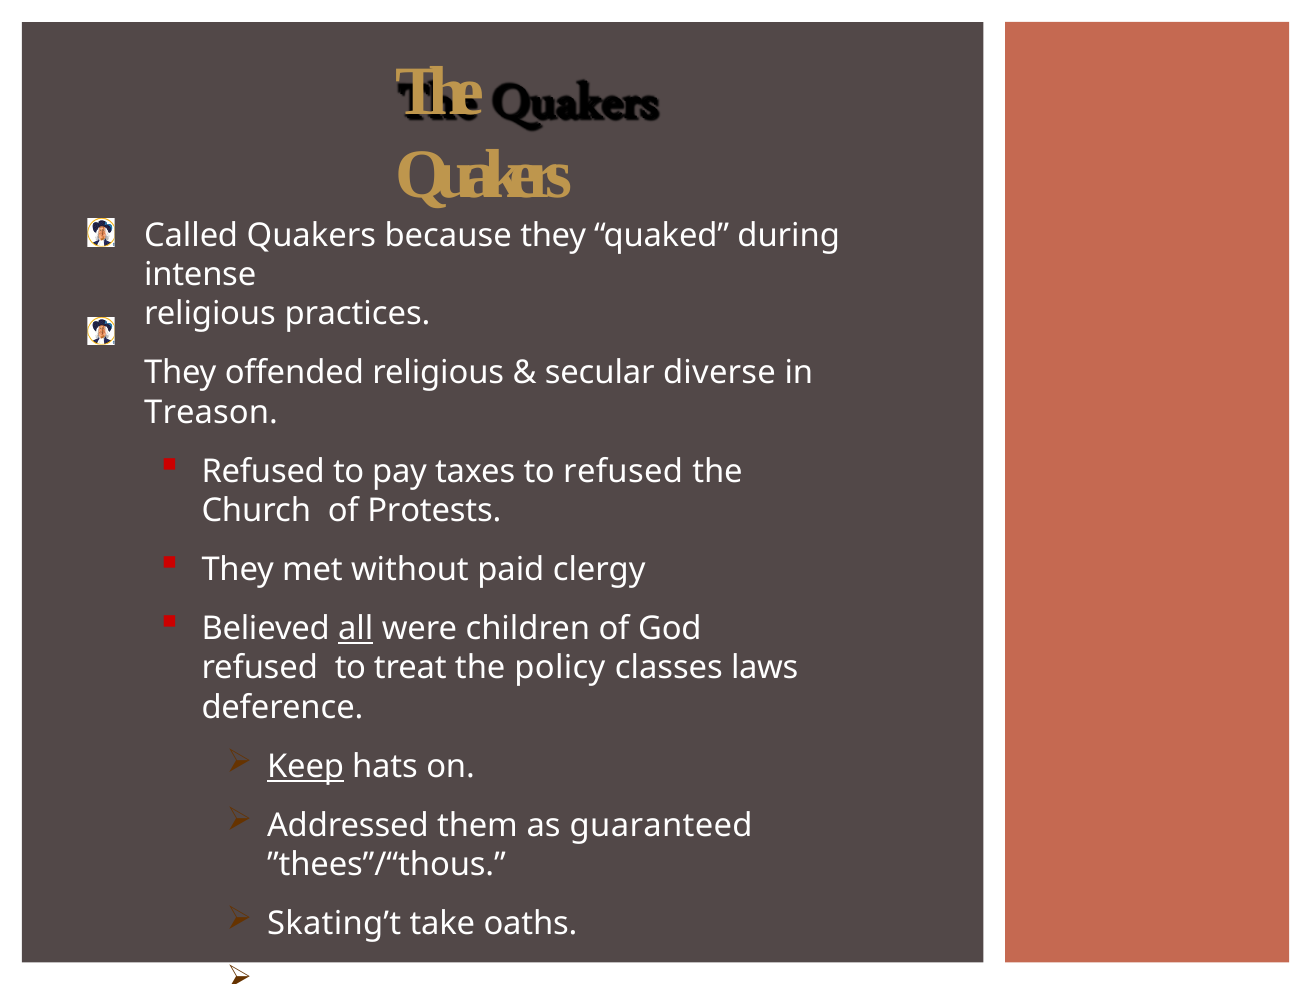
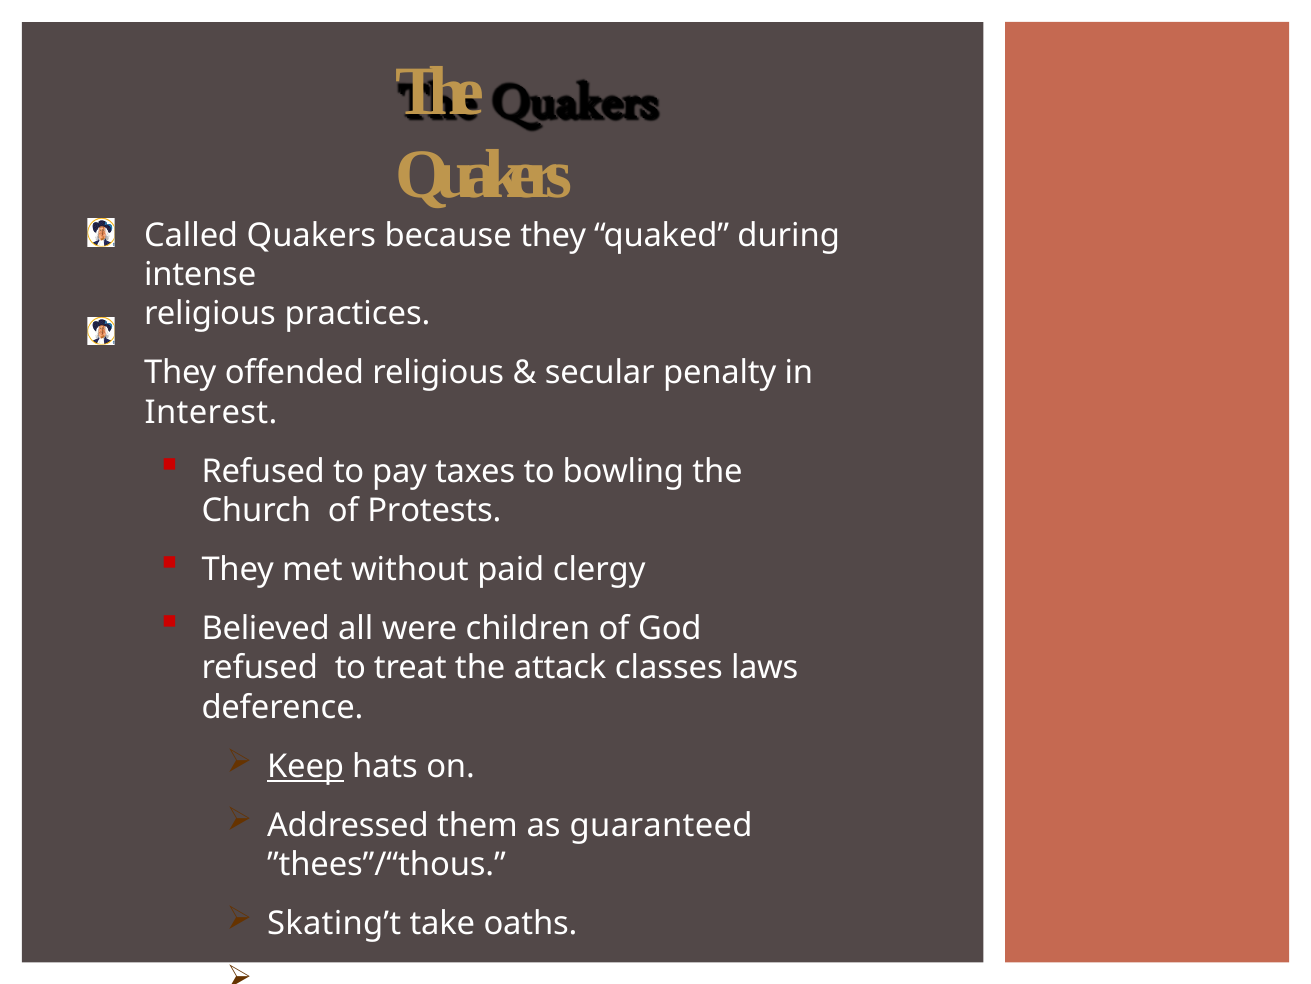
diverse: diverse -> penalty
Treason: Treason -> Interest
to refused: refused -> bowling
all underline: present -> none
policy: policy -> attack
